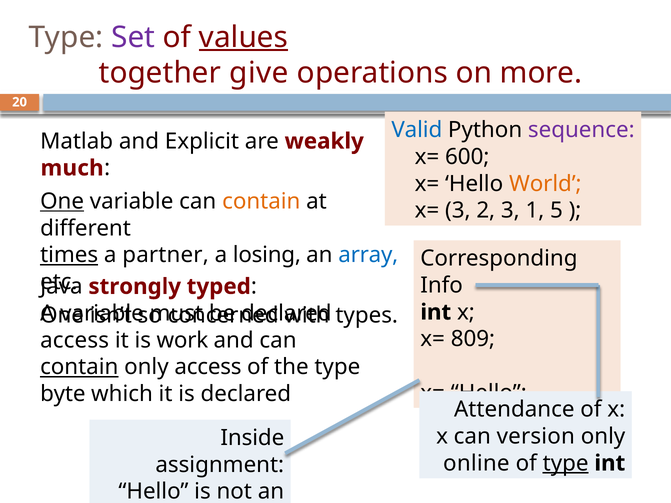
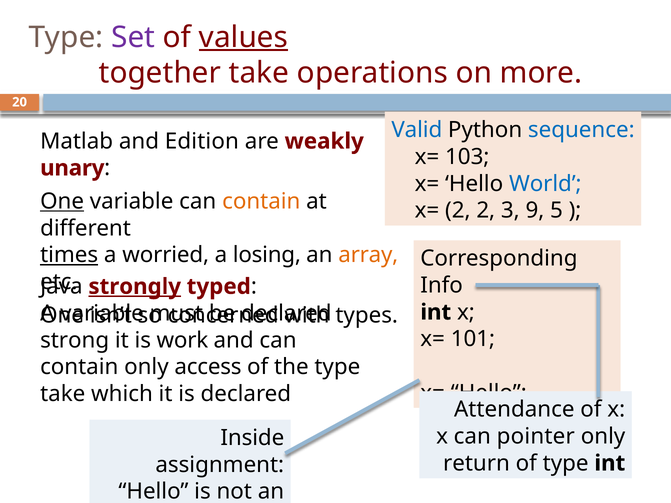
together give: give -> take
sequence colour: purple -> blue
Explicit: Explicit -> Edition
600: 600 -> 103
much: much -> unary
World colour: orange -> blue
x= 3: 3 -> 2
1: 1 -> 9
partner: partner -> worried
array colour: blue -> orange
strongly underline: none -> present
809: 809 -> 101
access at (75, 340): access -> strong
contain at (79, 367) underline: present -> none
byte at (63, 394): byte -> take
version: version -> pointer
online: online -> return
type at (566, 463) underline: present -> none
